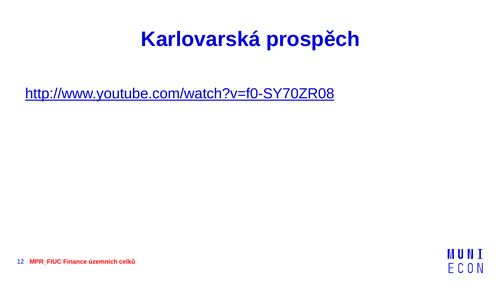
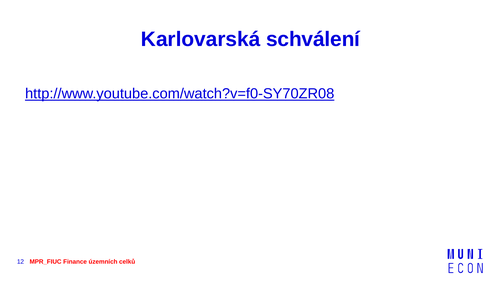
prospěch: prospěch -> schválení
